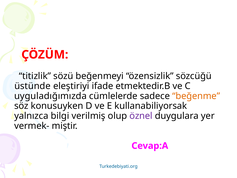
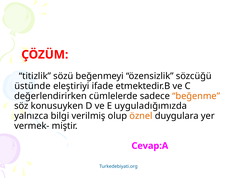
uyguladığımızda: uyguladığımızda -> değerlendirirken
kullanabiliyorsak: kullanabiliyorsak -> uyguladığımızda
öznel colour: purple -> orange
